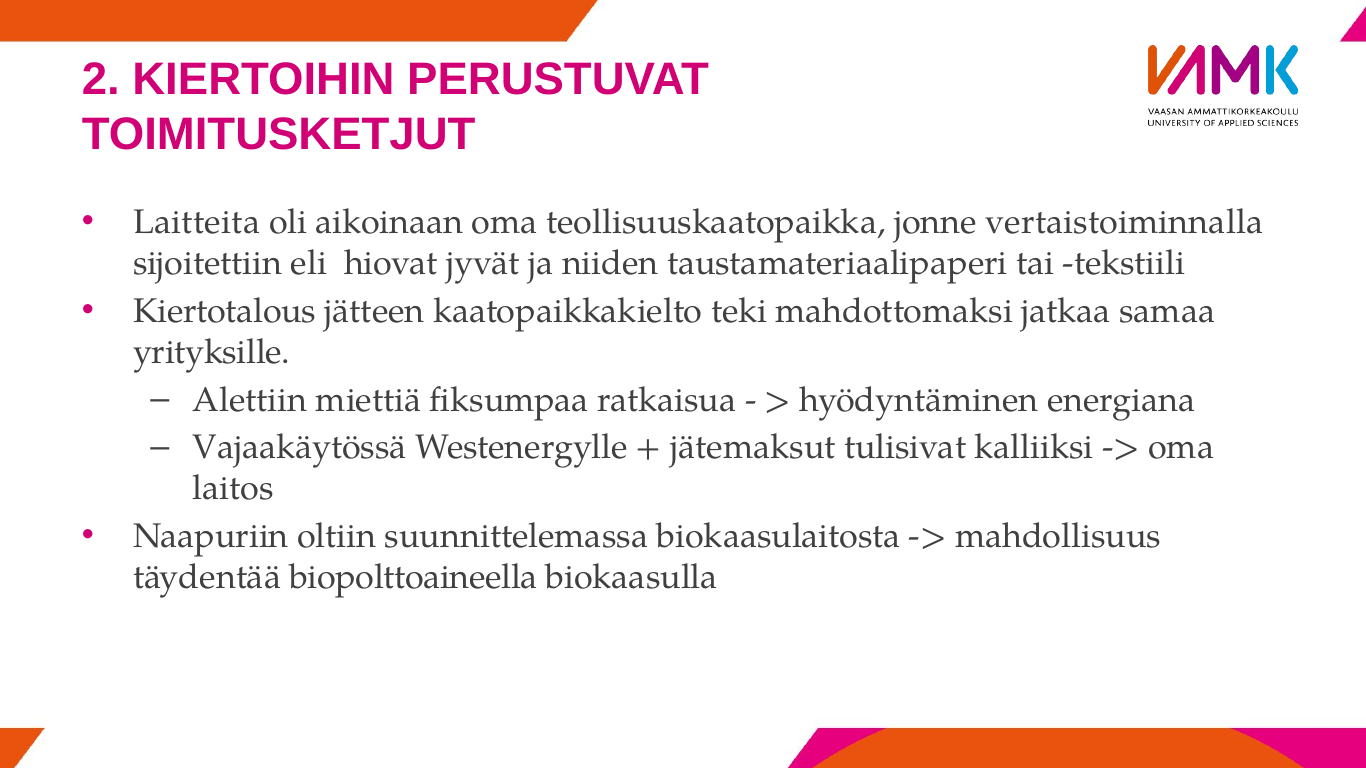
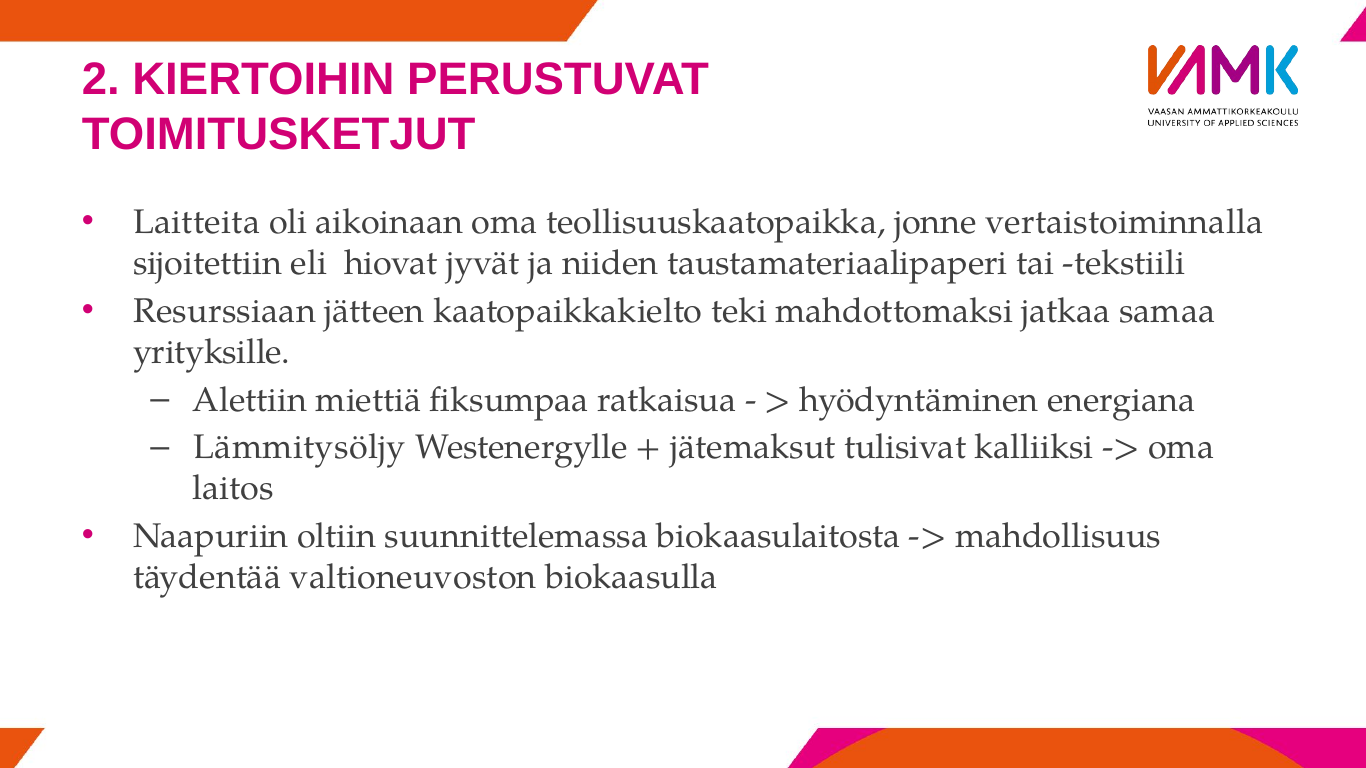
Kiertotalous: Kiertotalous -> Resurssiaan
Vajaakäytössä: Vajaakäytössä -> Lämmitysöljy
biopolttoaineella: biopolttoaineella -> valtioneuvoston
